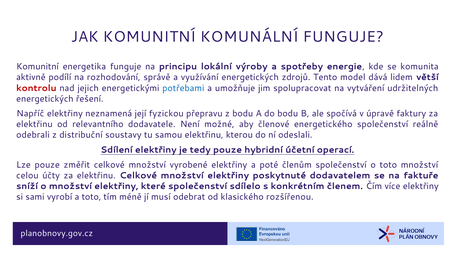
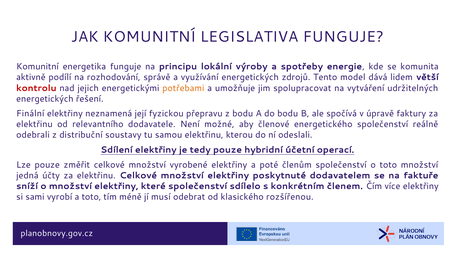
KOMUNÁLNÍ: KOMUNÁLNÍ -> LEGISLATIVA
potřebami colour: blue -> orange
Napříč: Napříč -> Finální
celou: celou -> jedná
